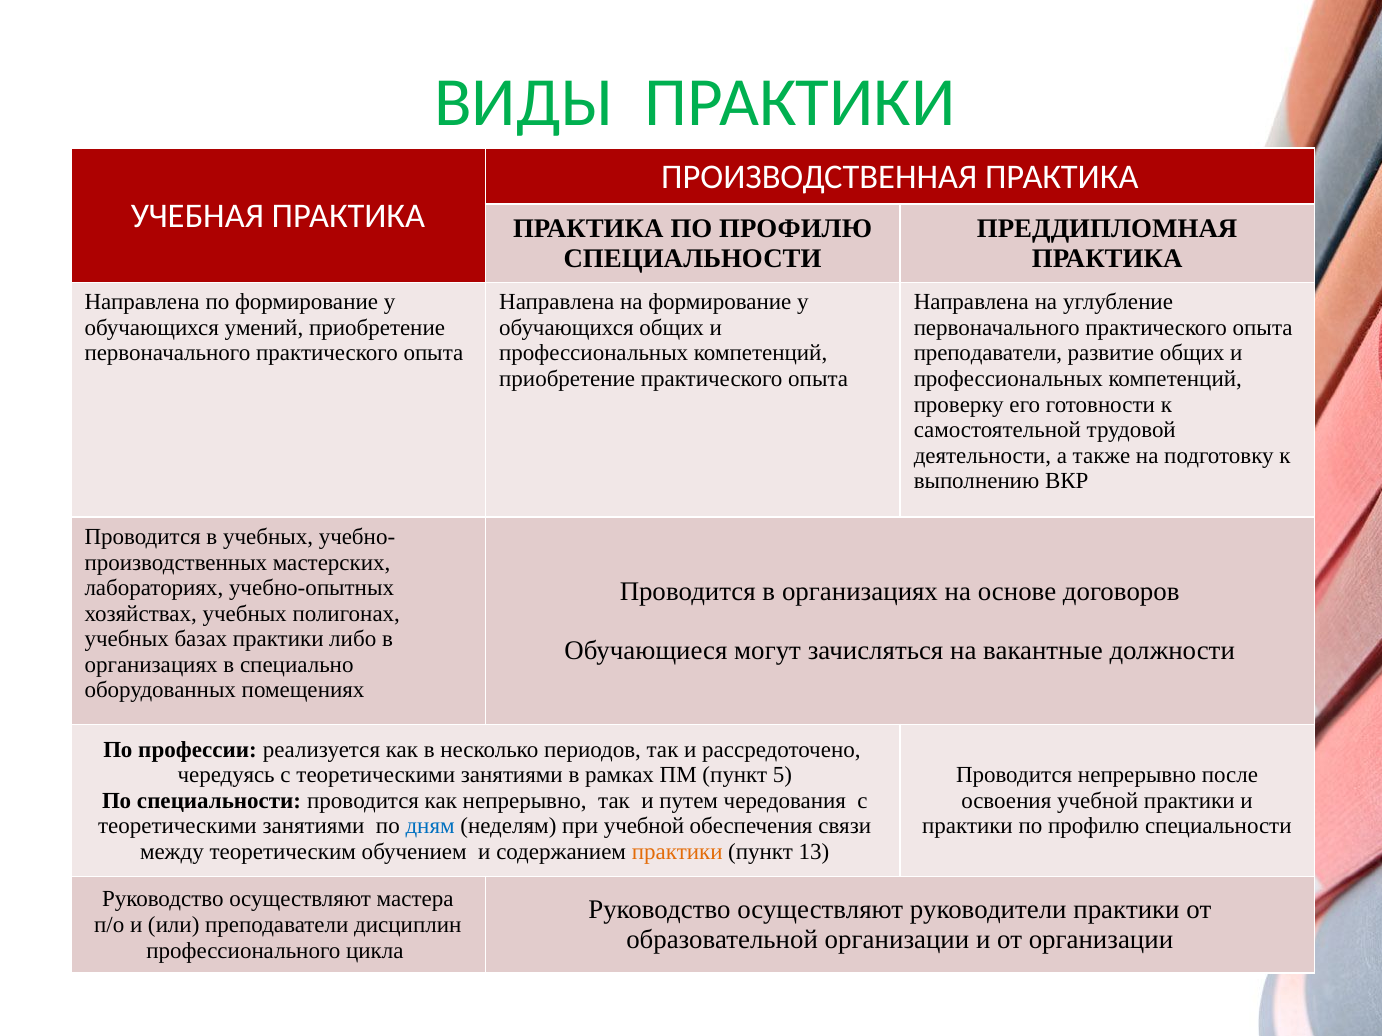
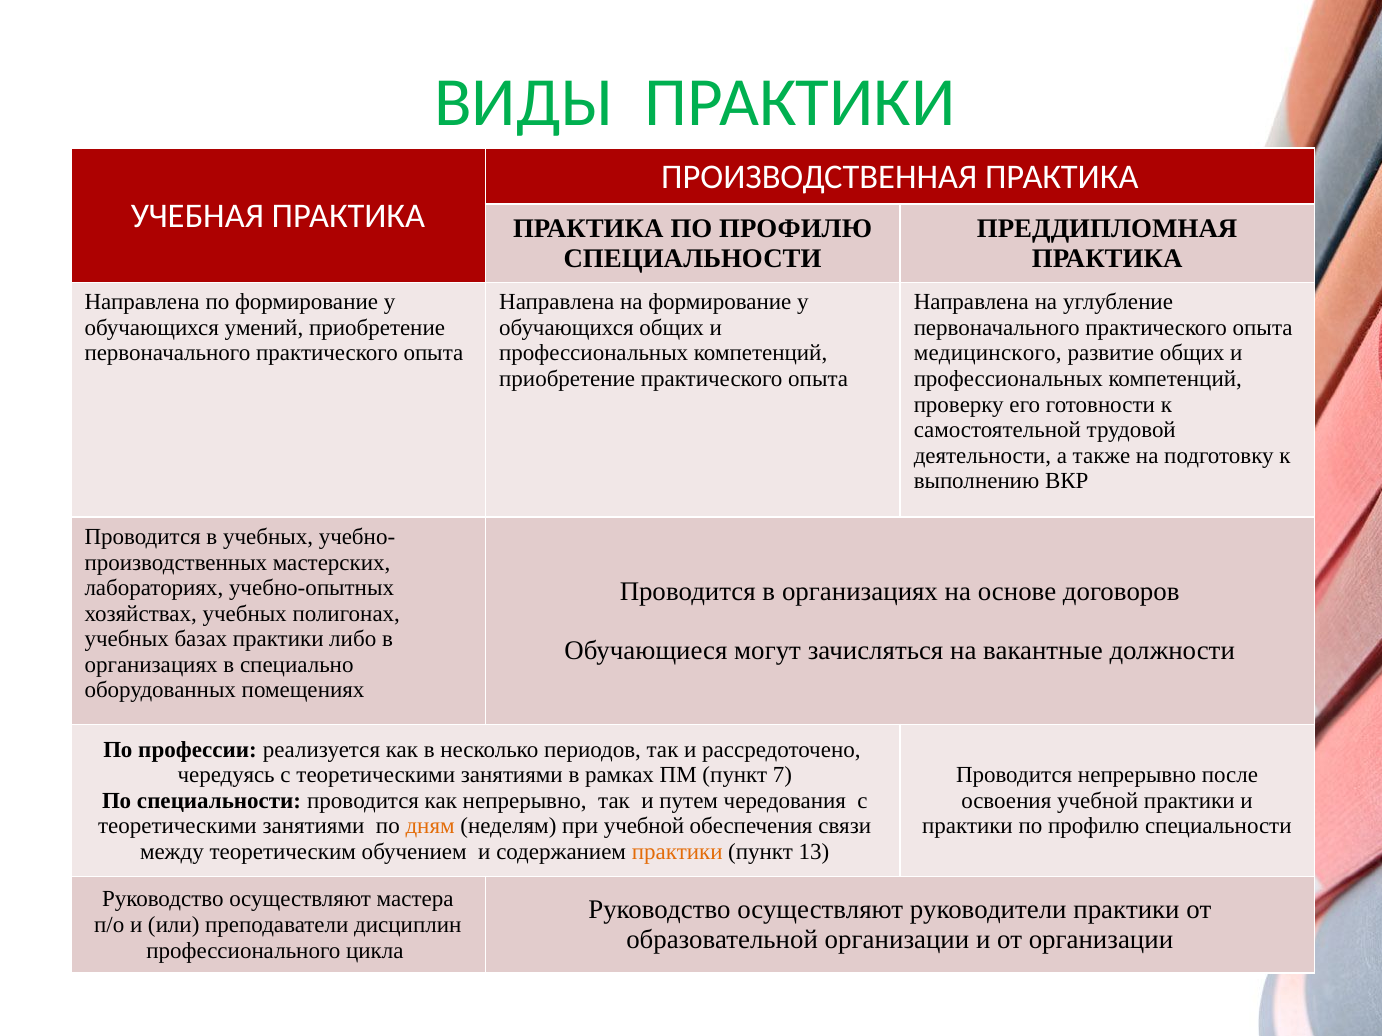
преподаватели at (988, 353): преподаватели -> медицинского
5: 5 -> 7
дням colour: blue -> orange
